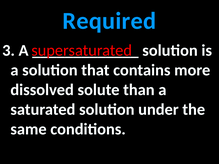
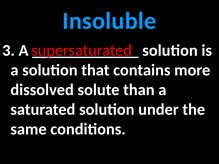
Required: Required -> Insoluble
